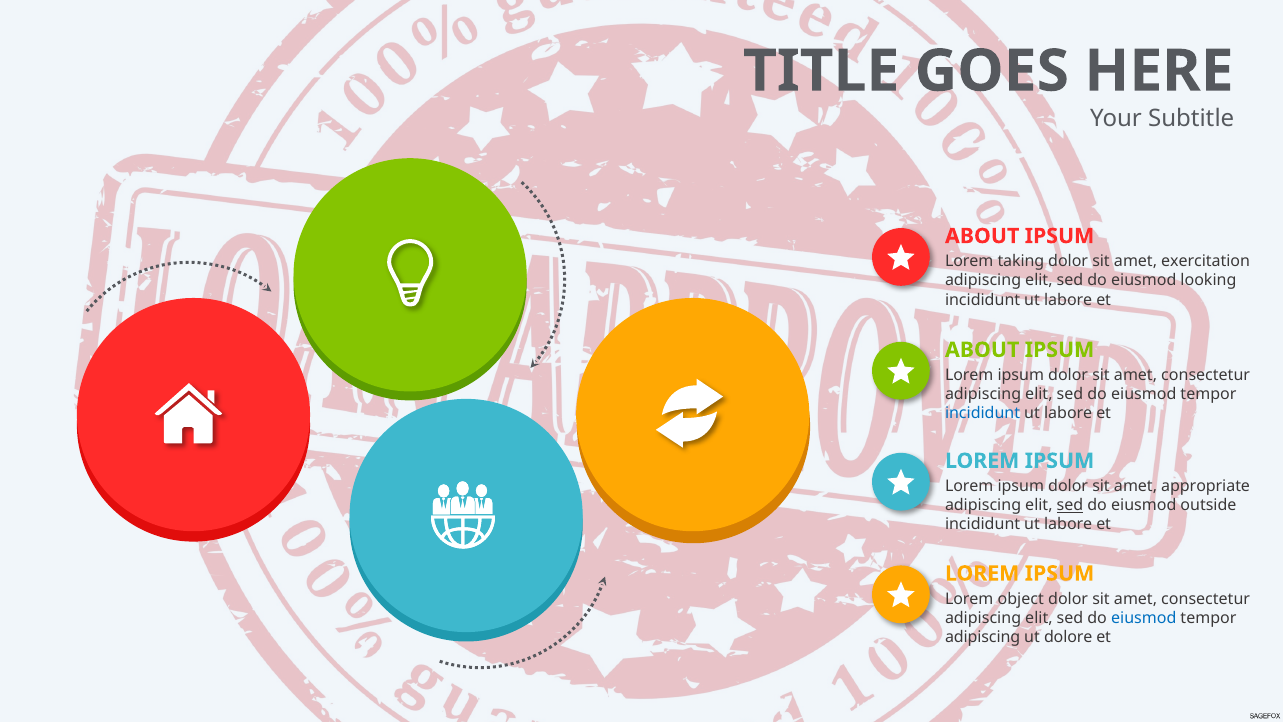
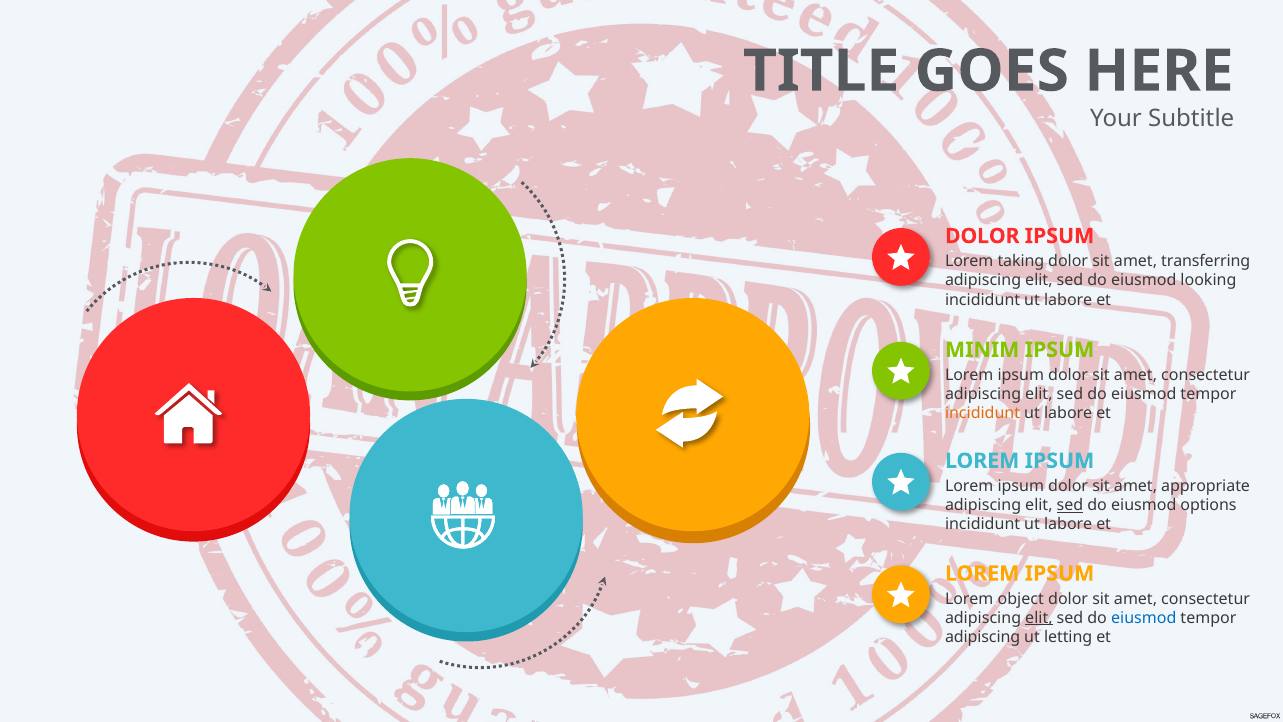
ABOUT at (982, 236): ABOUT -> DOLOR
exercitation: exercitation -> transferring
ABOUT at (982, 350): ABOUT -> MINIM
incididunt at (983, 413) colour: blue -> orange
outside: outside -> options
elit at (1039, 618) underline: none -> present
dolore: dolore -> letting
